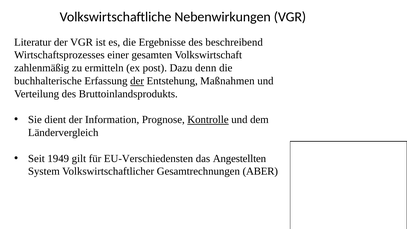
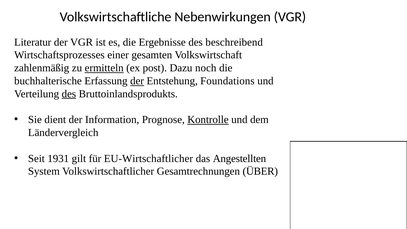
ermitteln underline: none -> present
denn: denn -> noch
Maßnahmen: Maßnahmen -> Foundations
des at (69, 94) underline: none -> present
1949: 1949 -> 1931
EU-Verschiedensten: EU-Verschiedensten -> EU-Wirtschaftlicher
ABER: ABER -> ÜBER
